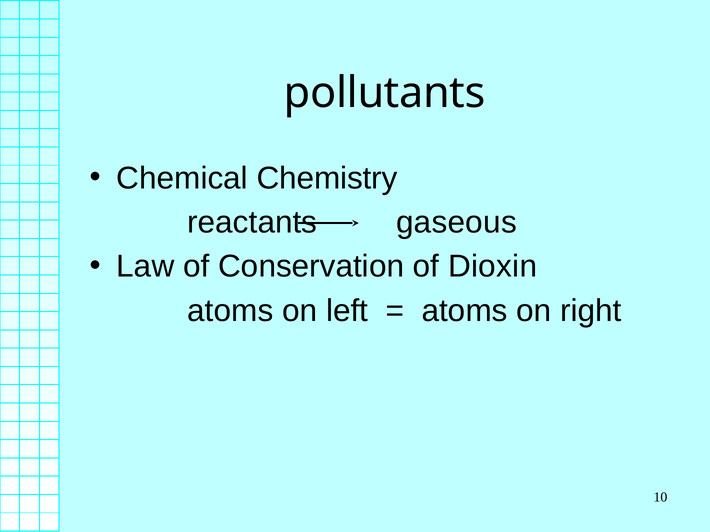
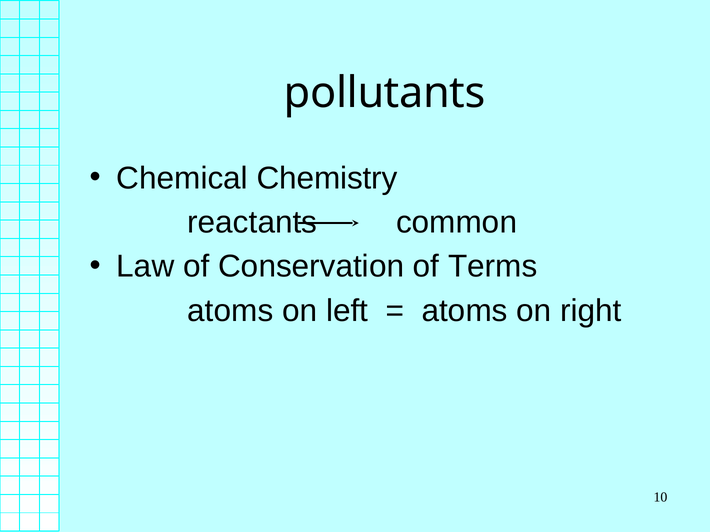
gaseous: gaseous -> common
Dioxin: Dioxin -> Terms
